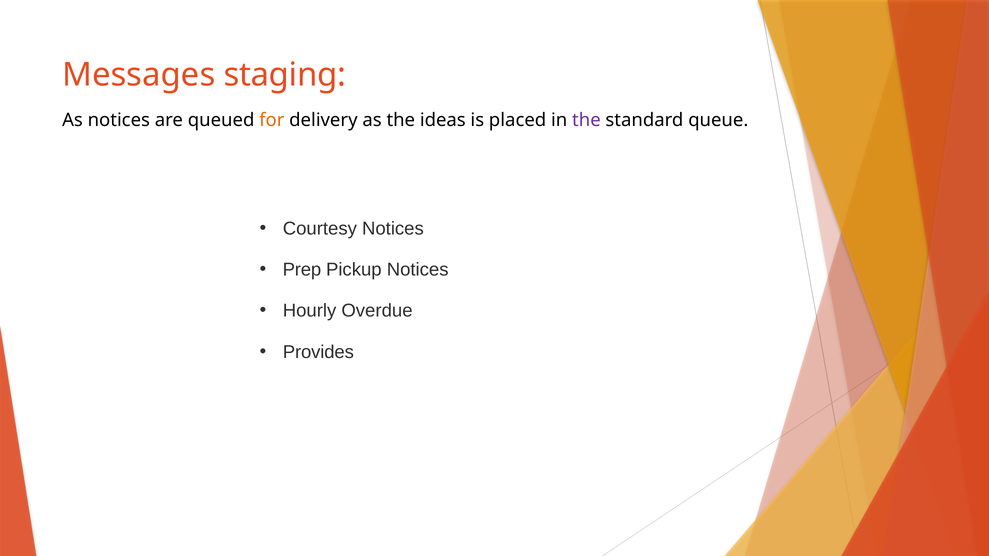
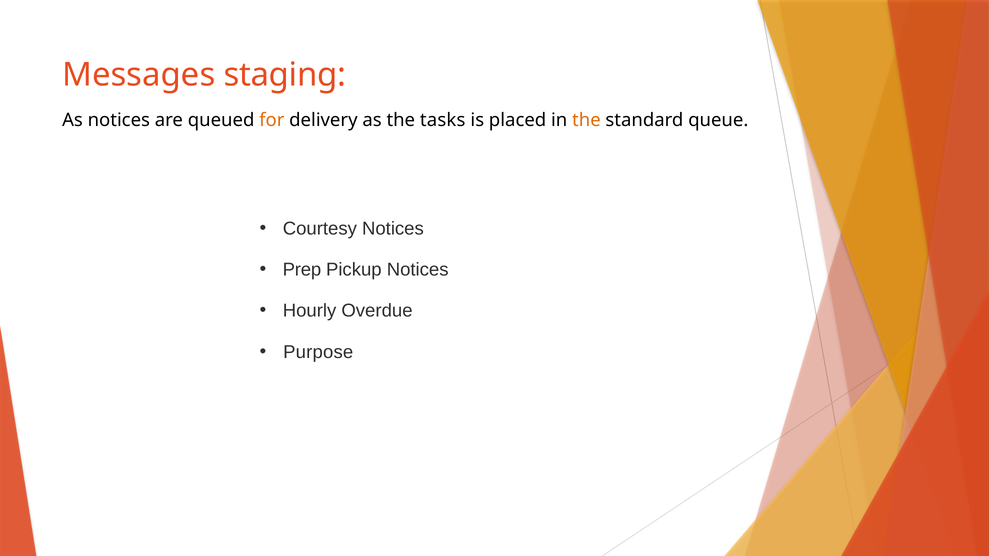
ideas: ideas -> tasks
the at (586, 120) colour: purple -> orange
Provides: Provides -> Purpose
